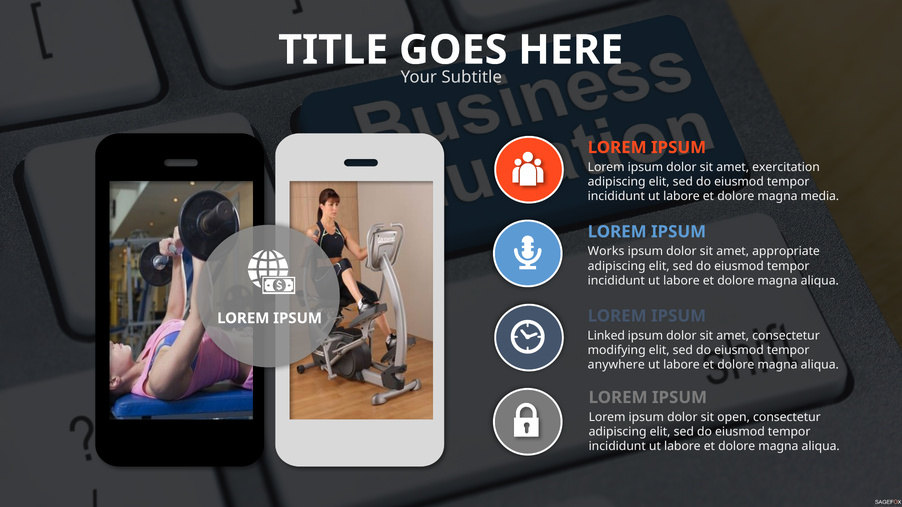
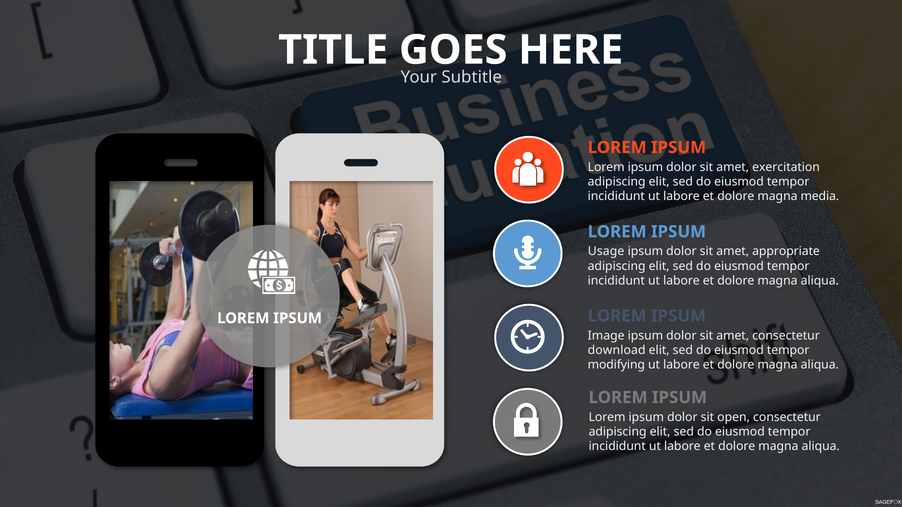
Works: Works -> Usage
Linked: Linked -> Image
modifying: modifying -> download
anywhere: anywhere -> modifying
